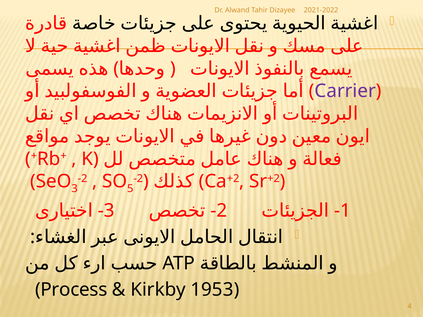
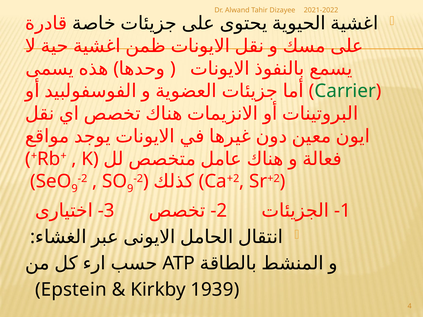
Carrier colour: purple -> green
5 at (130, 189): 5 -> 9
3 at (75, 189): 3 -> 9
Process: Process -> Epstein
1953: 1953 -> 1939
